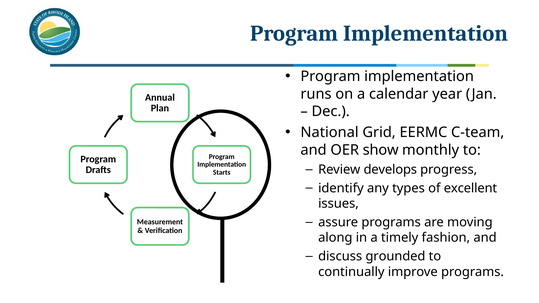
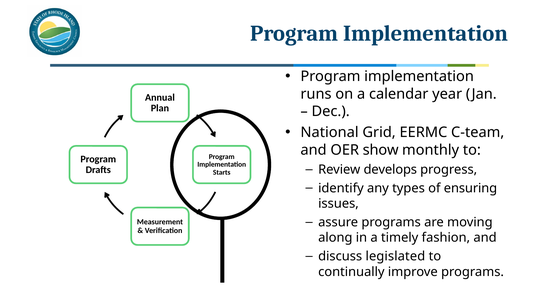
excellent: excellent -> ensuring
grounded: grounded -> legislated
